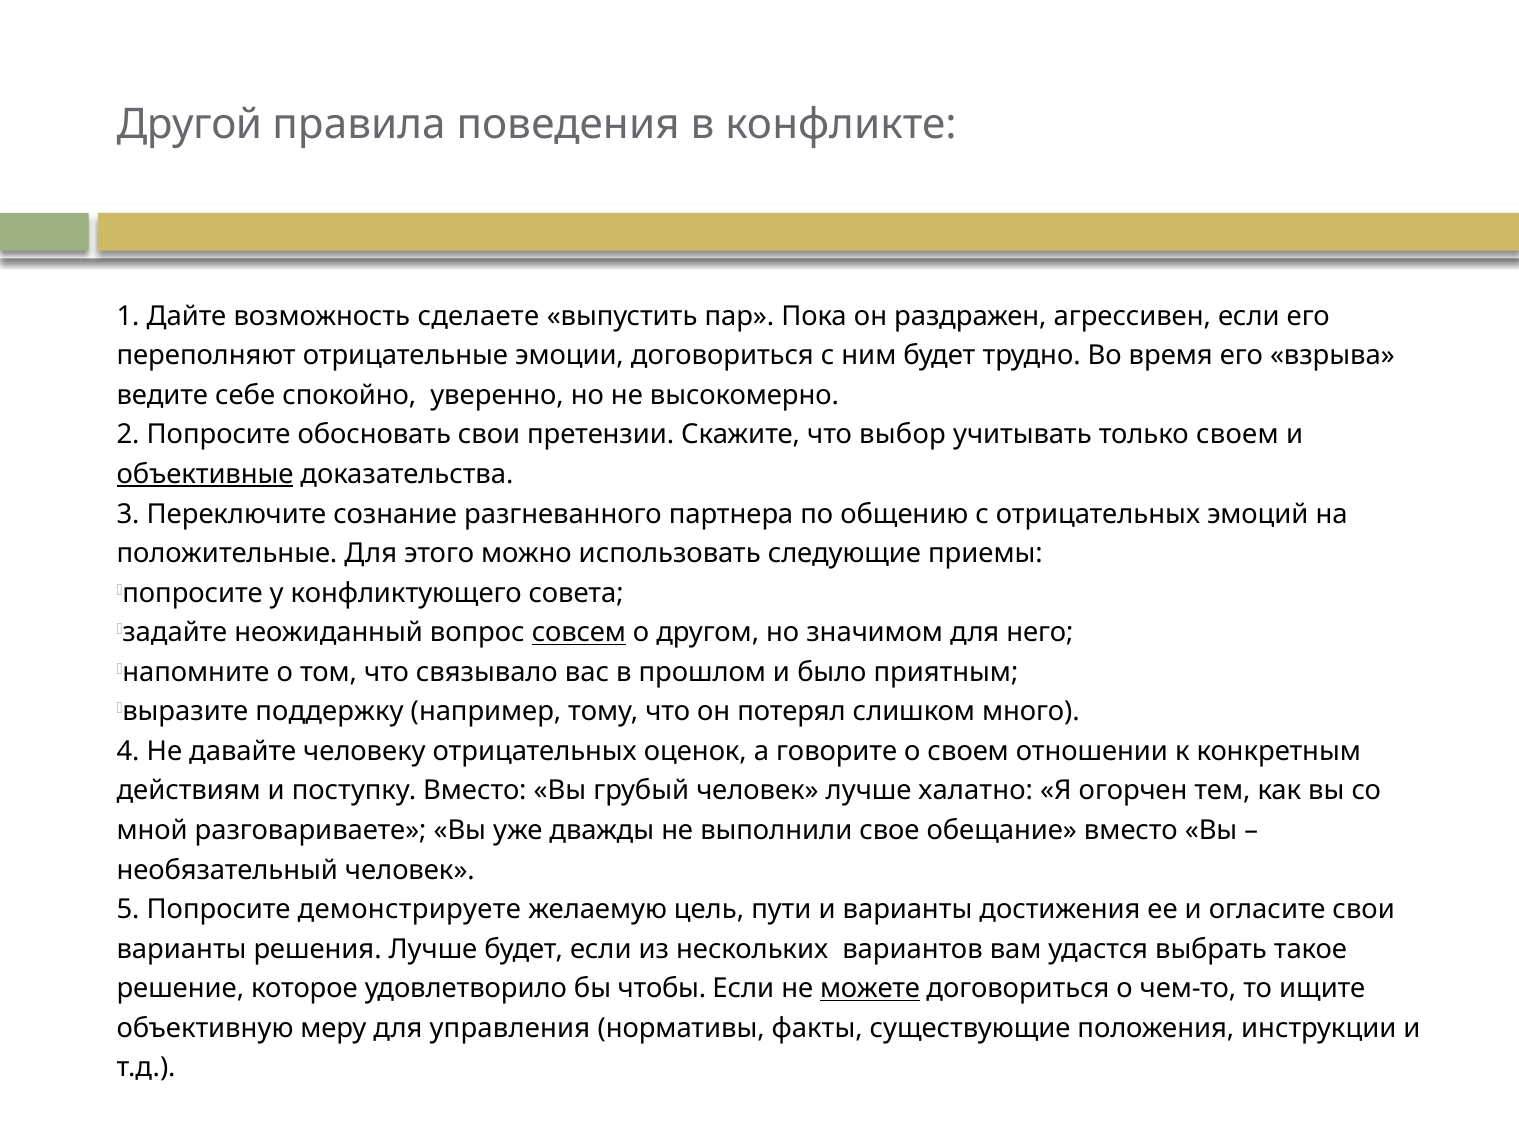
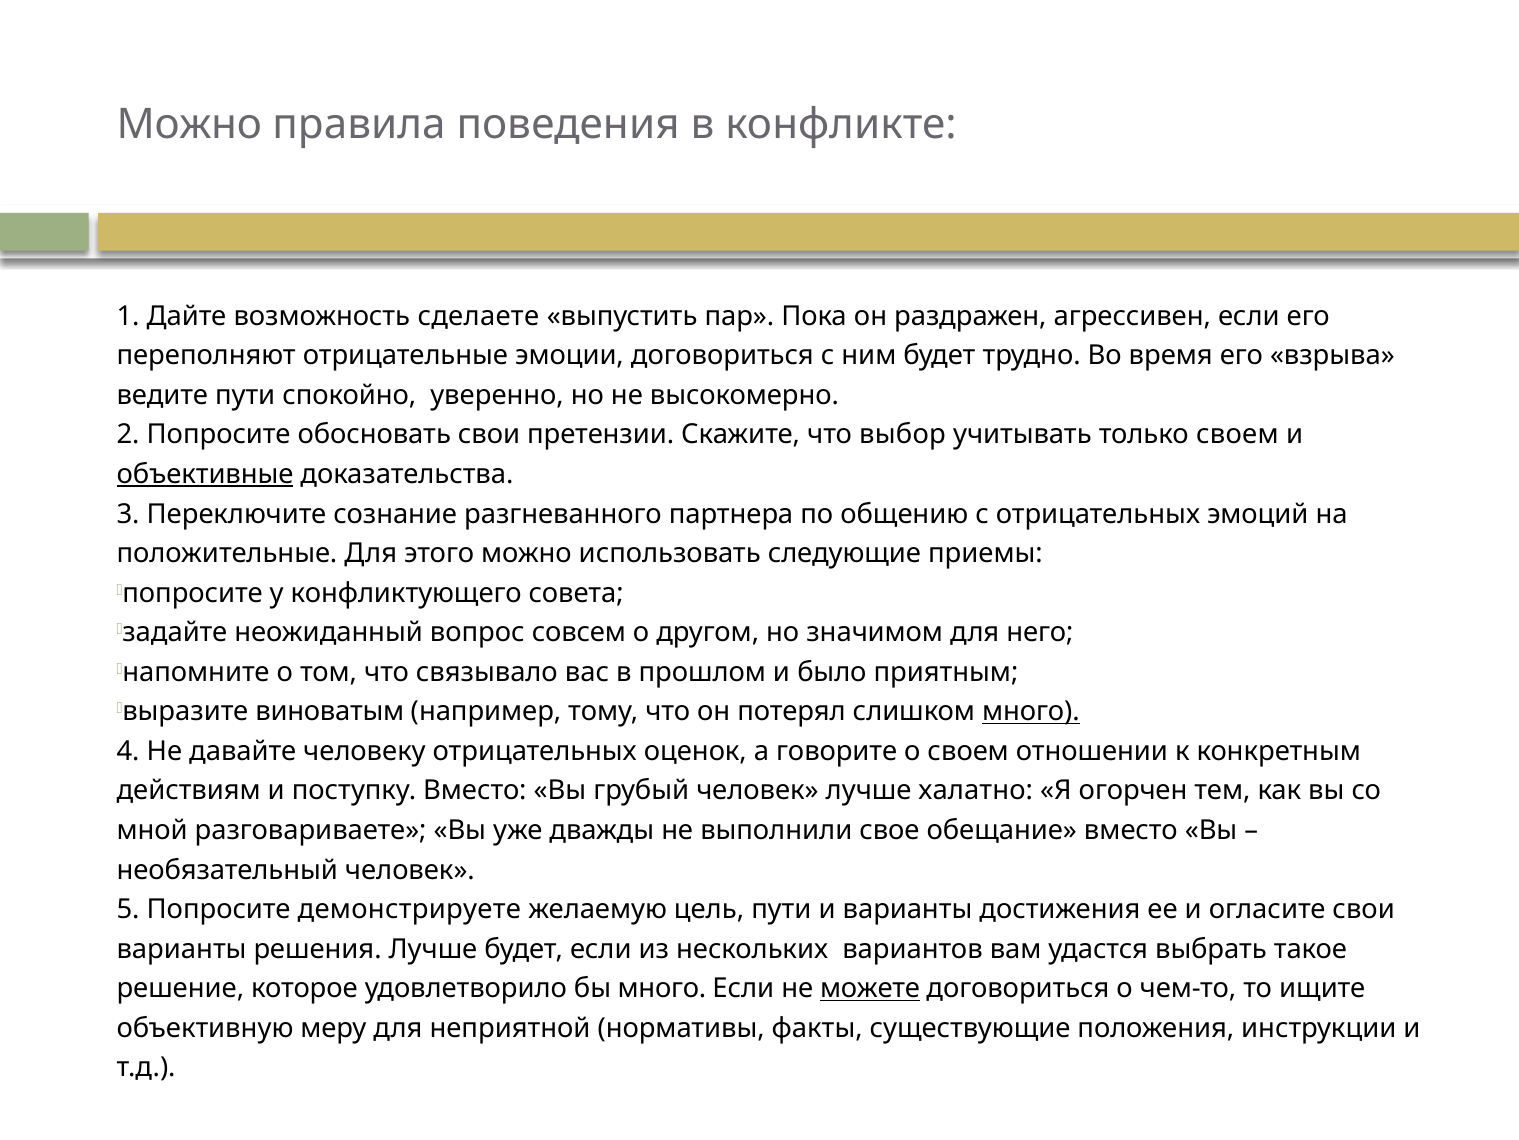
Другой at (189, 124): Другой -> Можно
ведите себе: себе -> пути
совсем underline: present -> none
поддержку: поддержку -> виноватым
много at (1031, 711) underline: none -> present
бы чтобы: чтобы -> много
управления: управления -> неприятной
